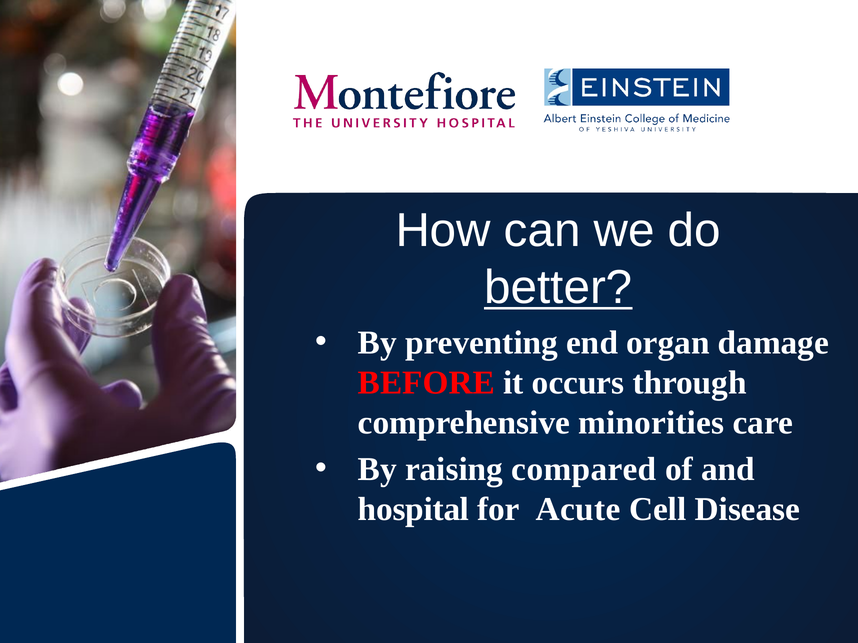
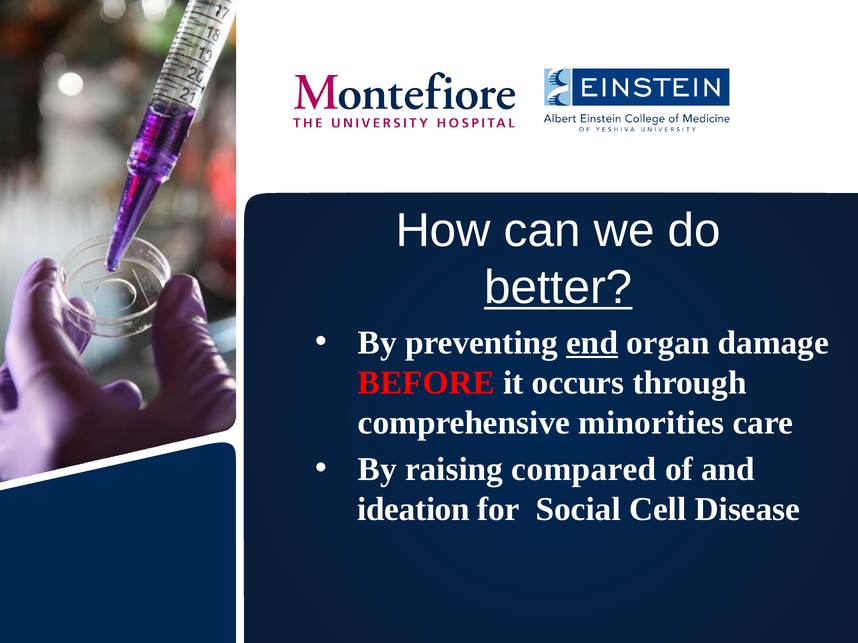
end underline: none -> present
hospital: hospital -> ideation
Acute: Acute -> Social
